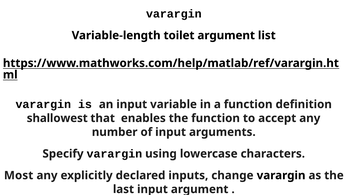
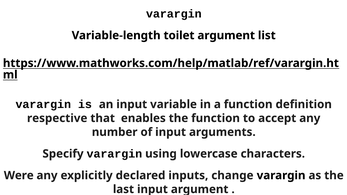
shallowest: shallowest -> respective
Most: Most -> Were
